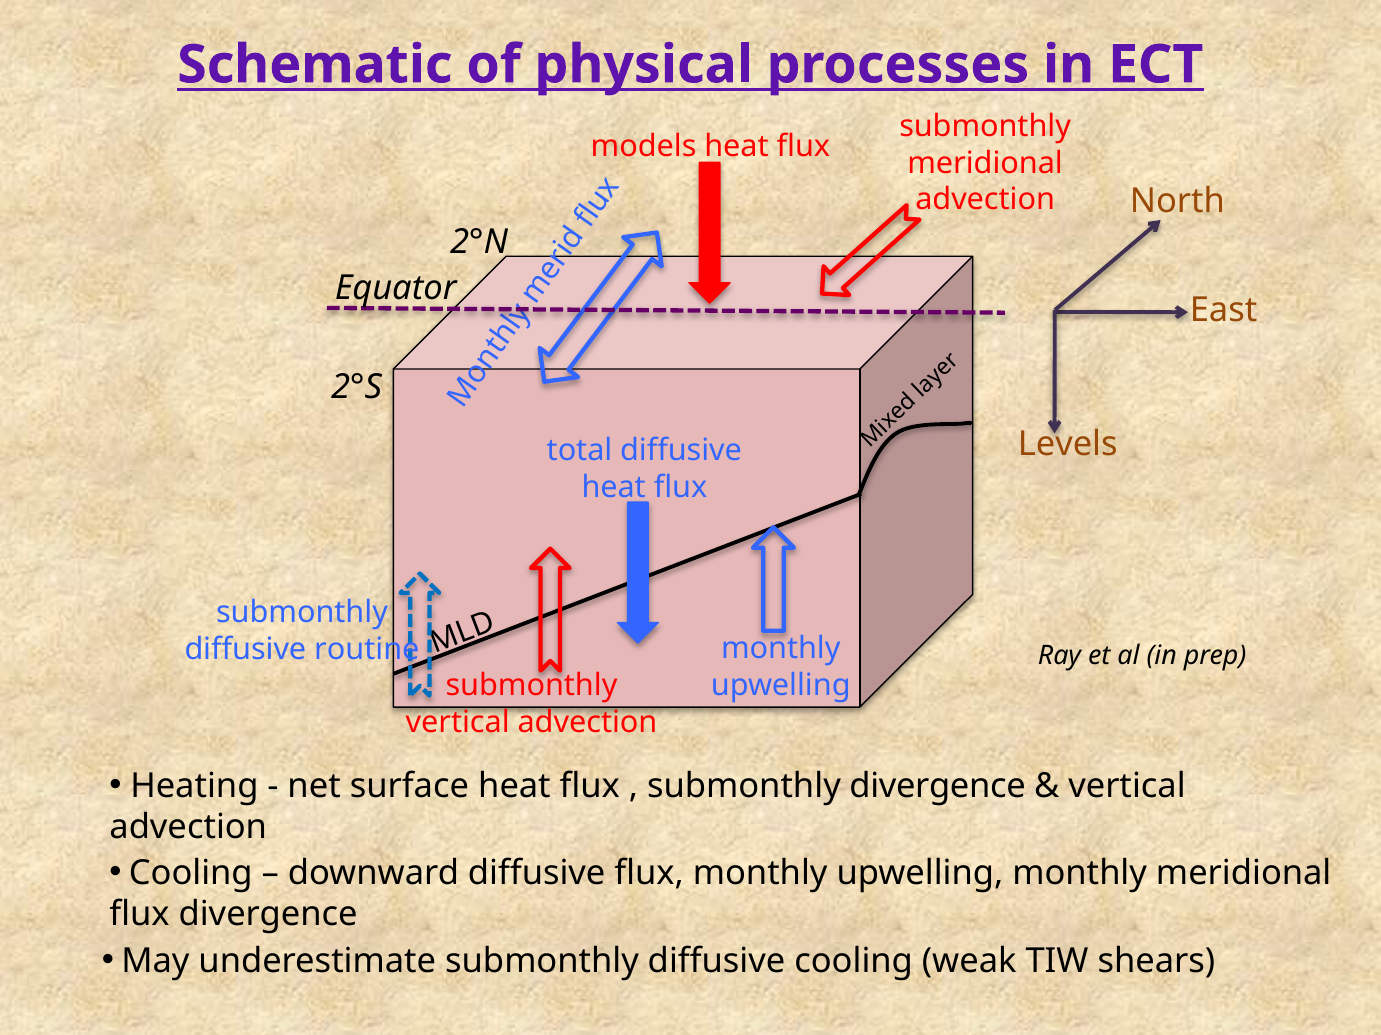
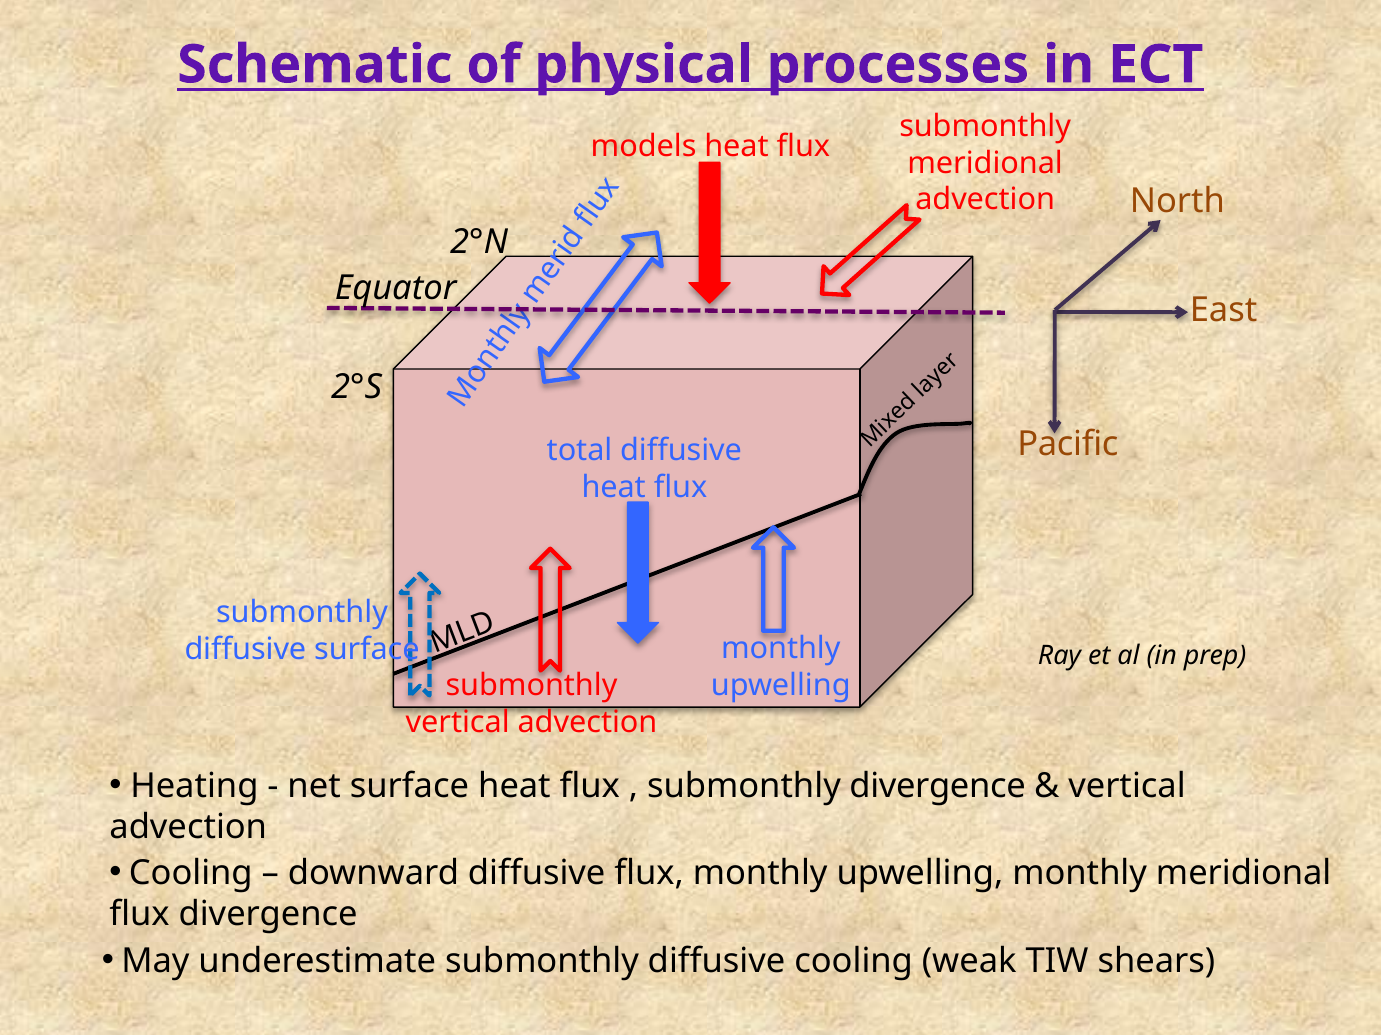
Levels: Levels -> Pacific
diffusive routine: routine -> surface
